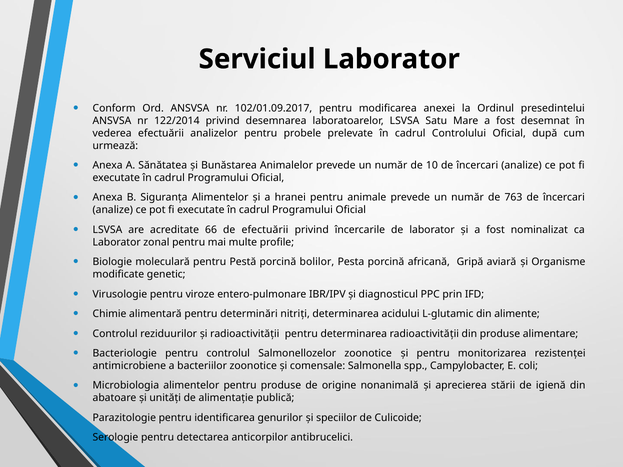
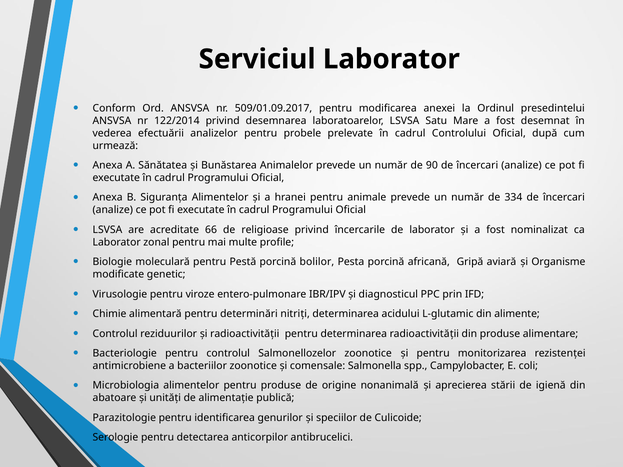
102/01.09.2017: 102/01.09.2017 -> 509/01.09.2017
10: 10 -> 90
763: 763 -> 334
de efectuării: efectuării -> religioase
